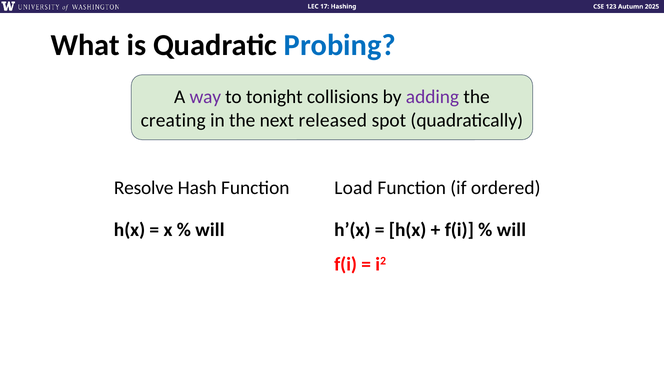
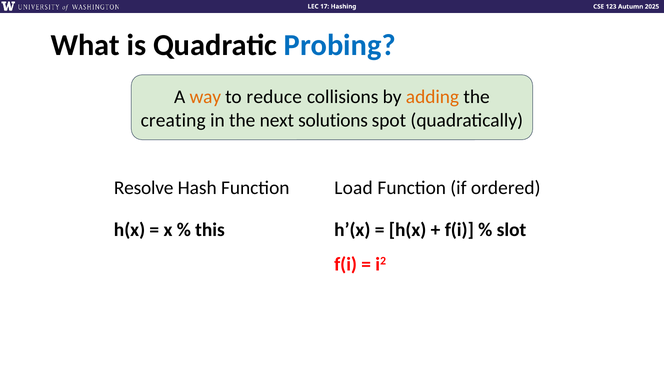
way colour: purple -> orange
tonight: tonight -> reduce
adding colour: purple -> orange
released: released -> solutions
will at (210, 230): will -> this
will at (511, 230): will -> slot
